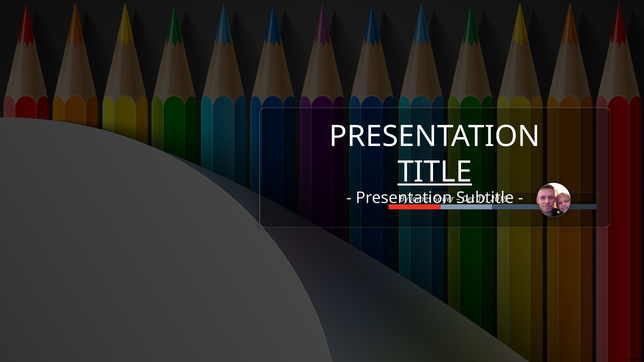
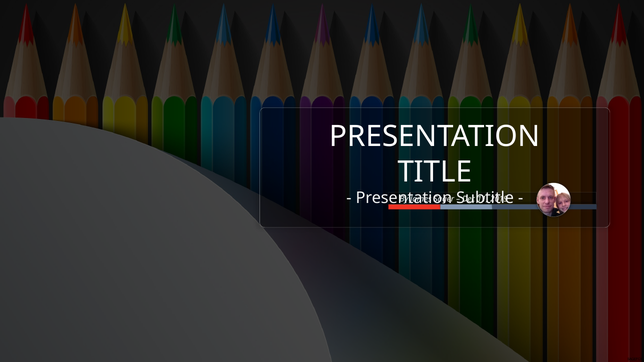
TITLE underline: present -> none
